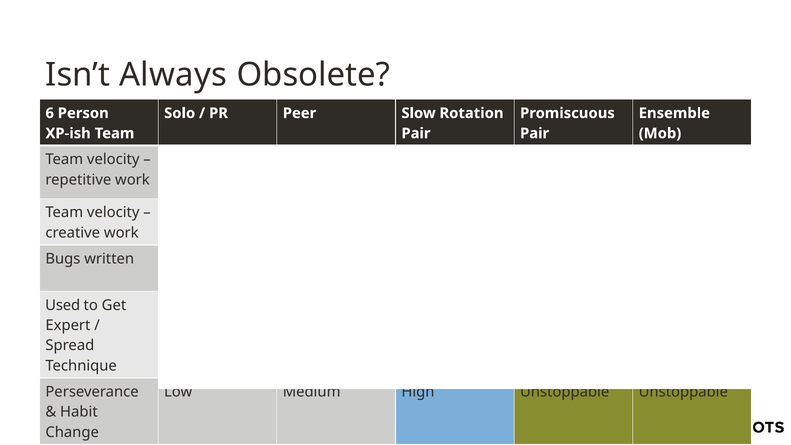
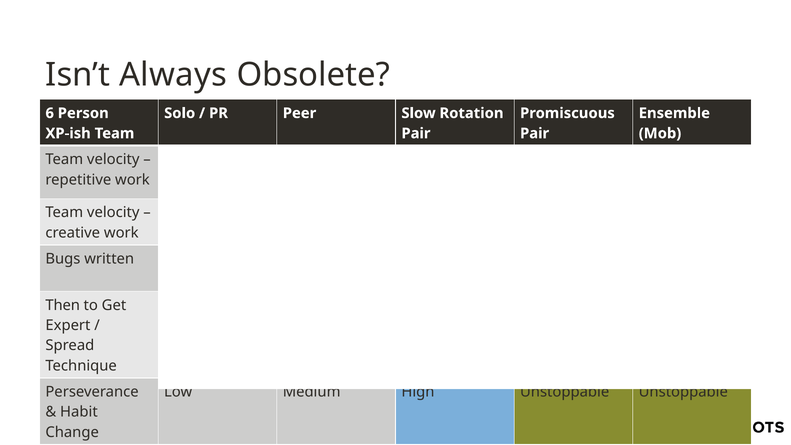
Used: Used -> Then
